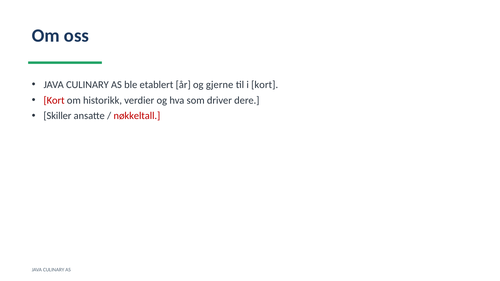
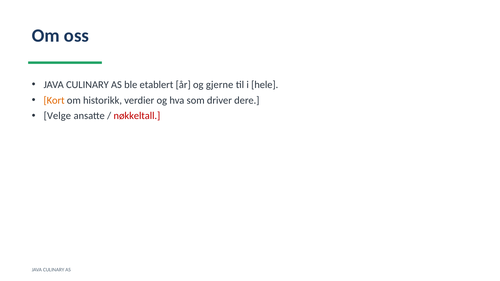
i kort: kort -> hele
Kort at (54, 100) colour: red -> orange
Skiller: Skiller -> Velge
